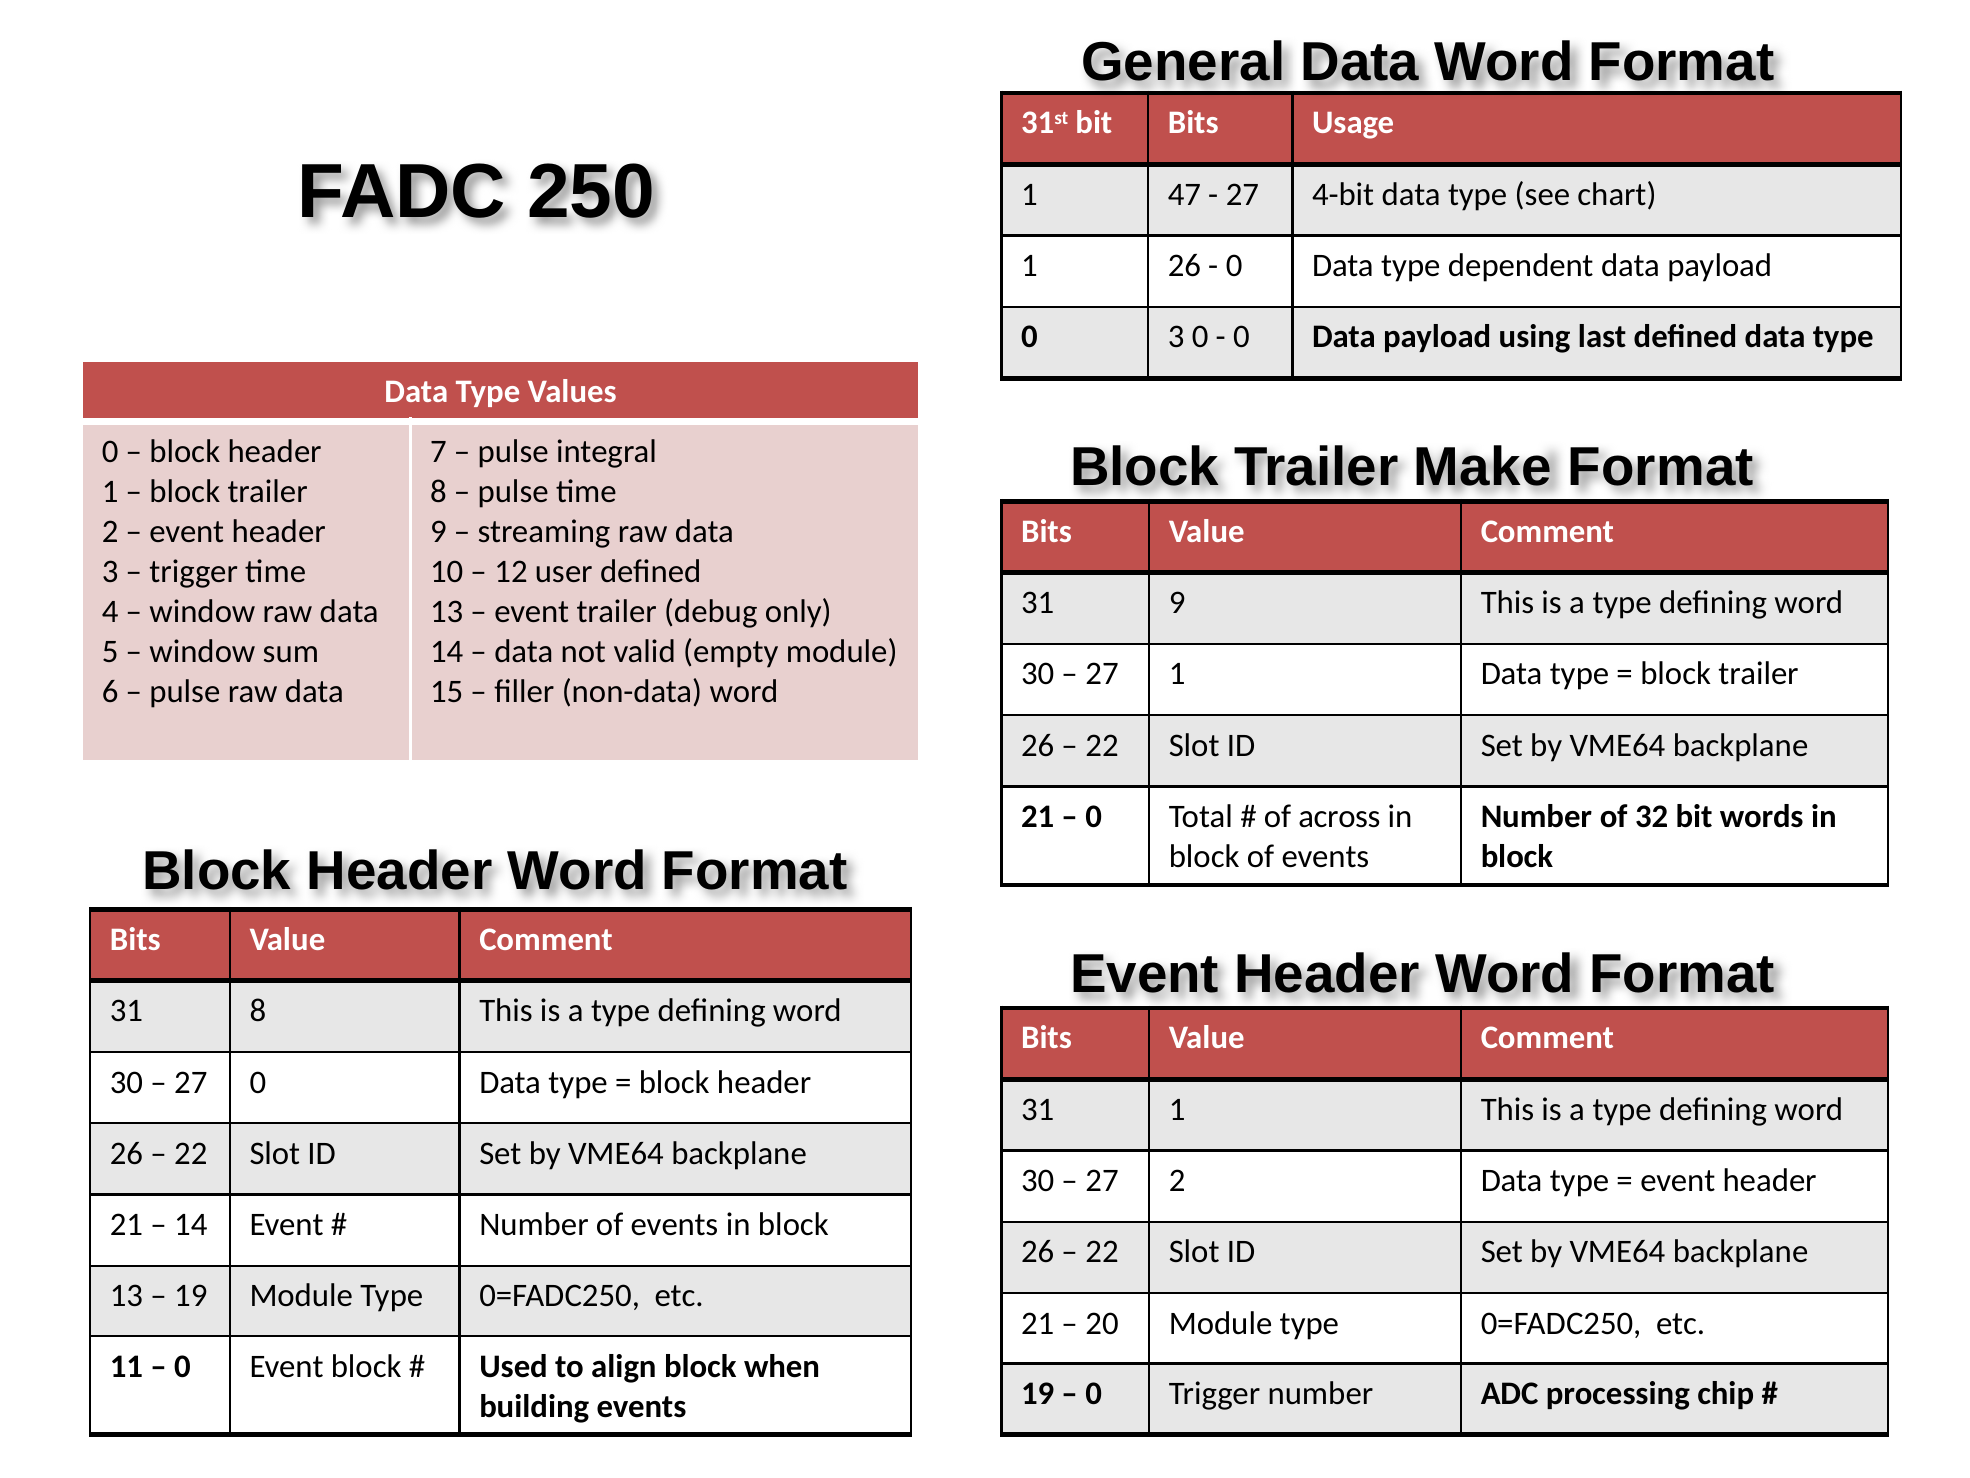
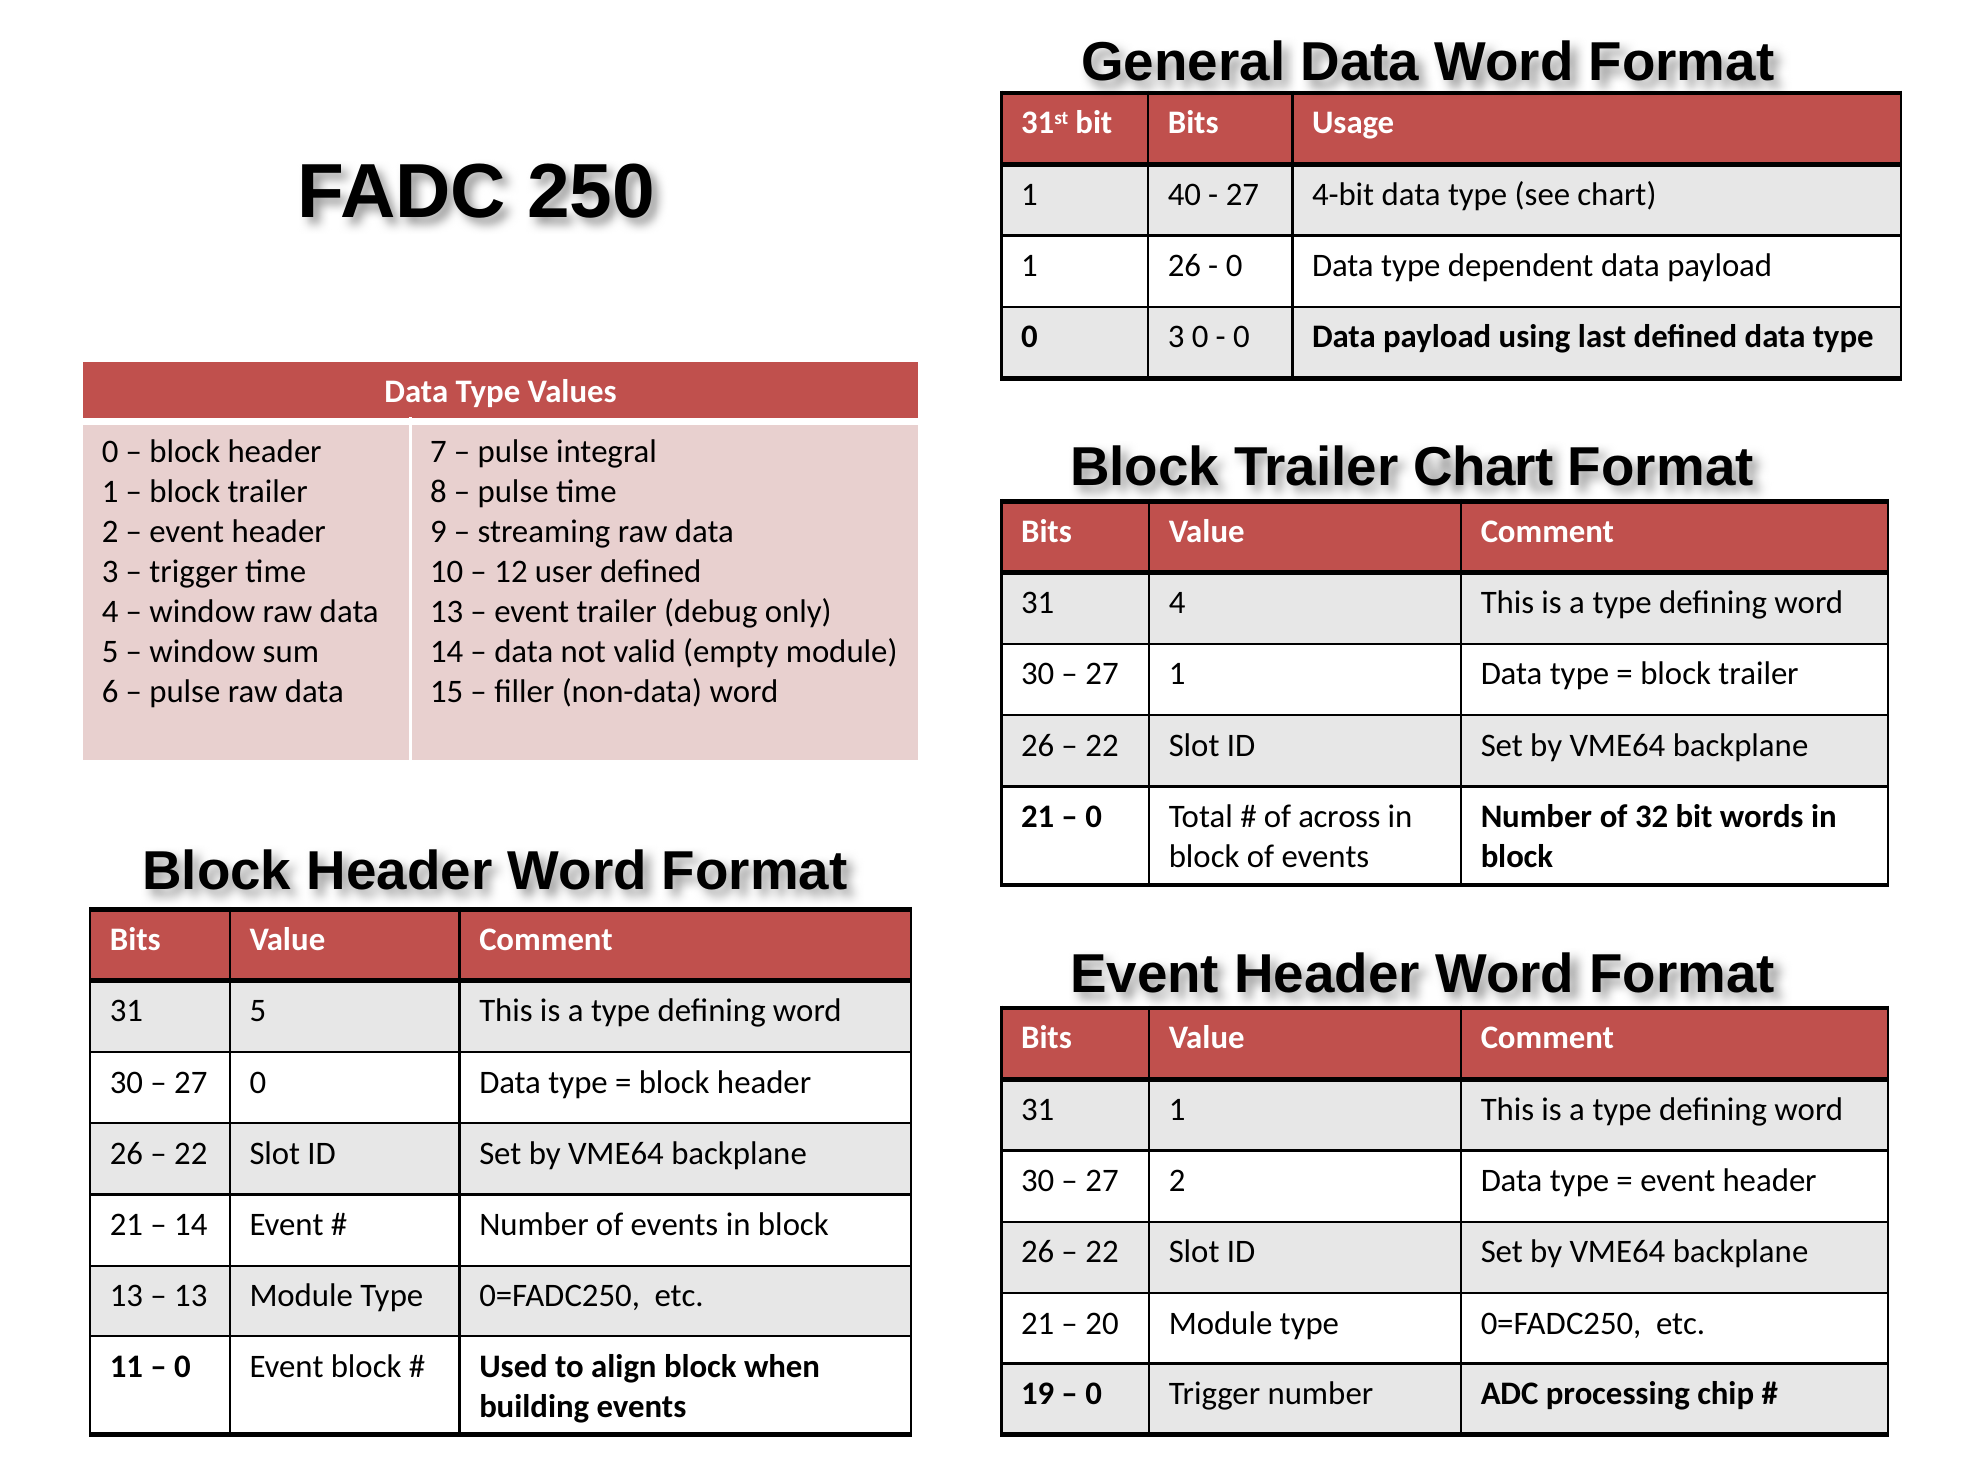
47: 47 -> 40
Trailer Make: Make -> Chart
31 9: 9 -> 4
31 8: 8 -> 5
19 at (191, 1296): 19 -> 13
